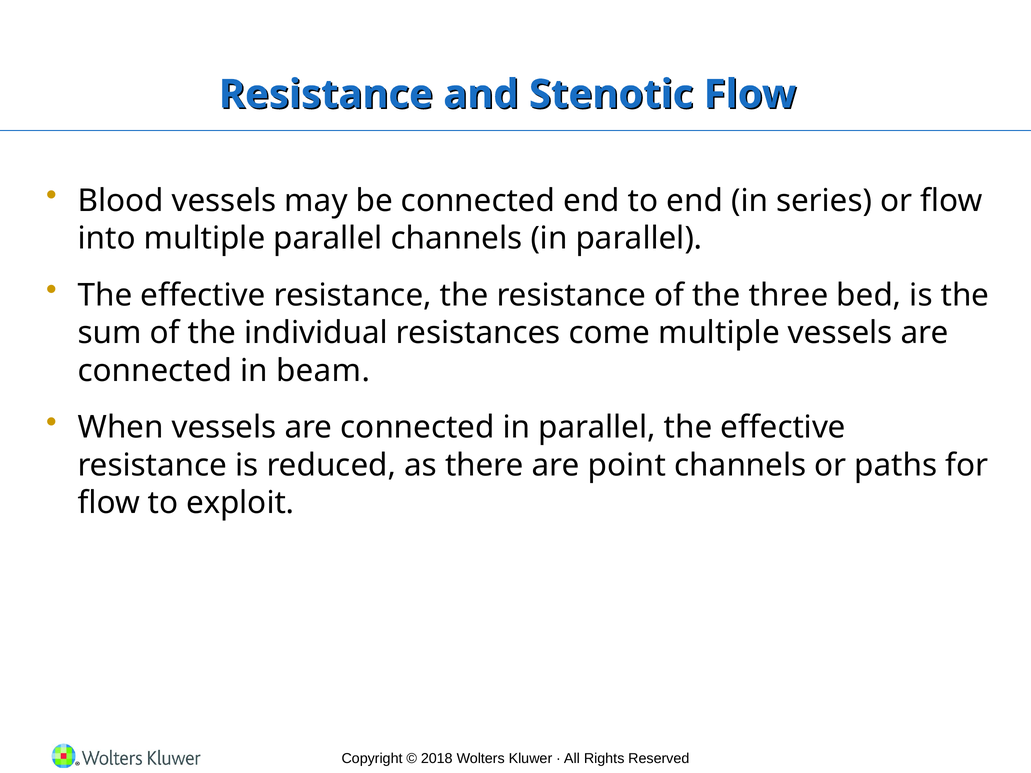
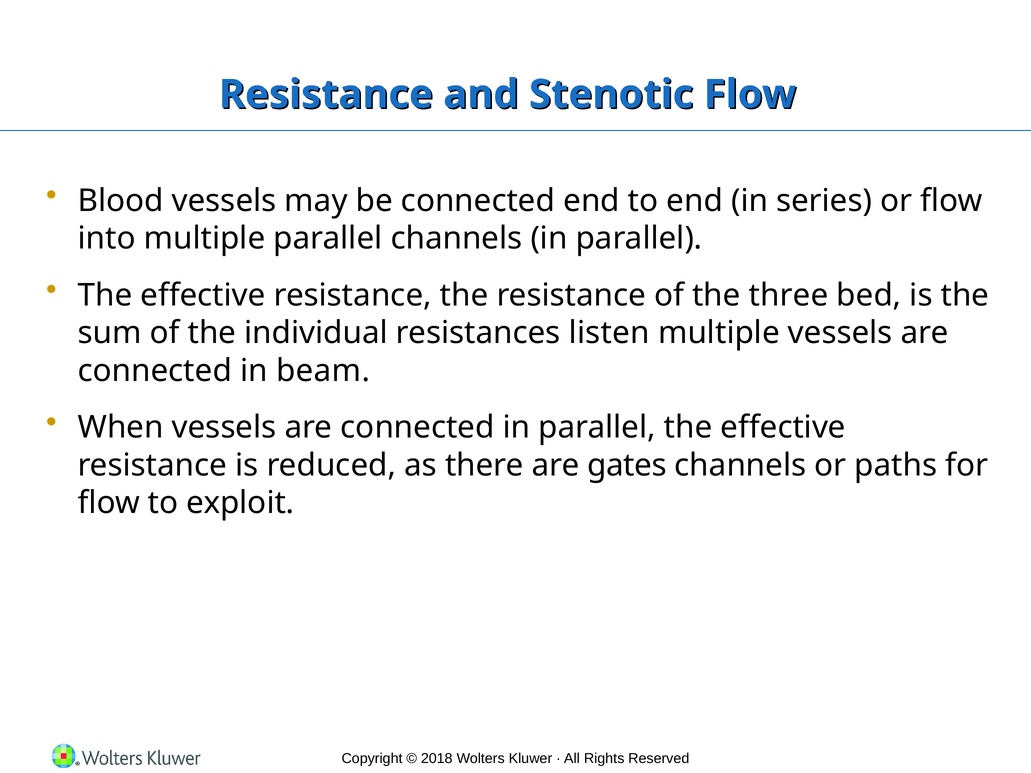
come: come -> listen
point: point -> gates
